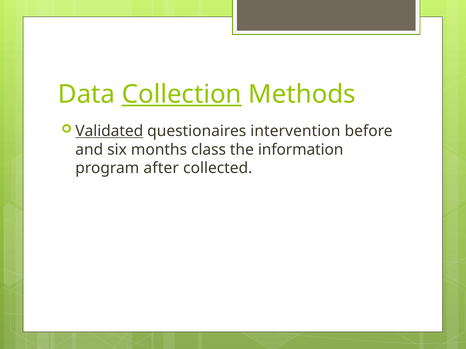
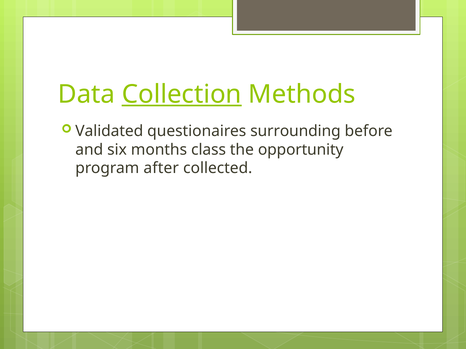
Validated underline: present -> none
intervention: intervention -> surrounding
information: information -> opportunity
